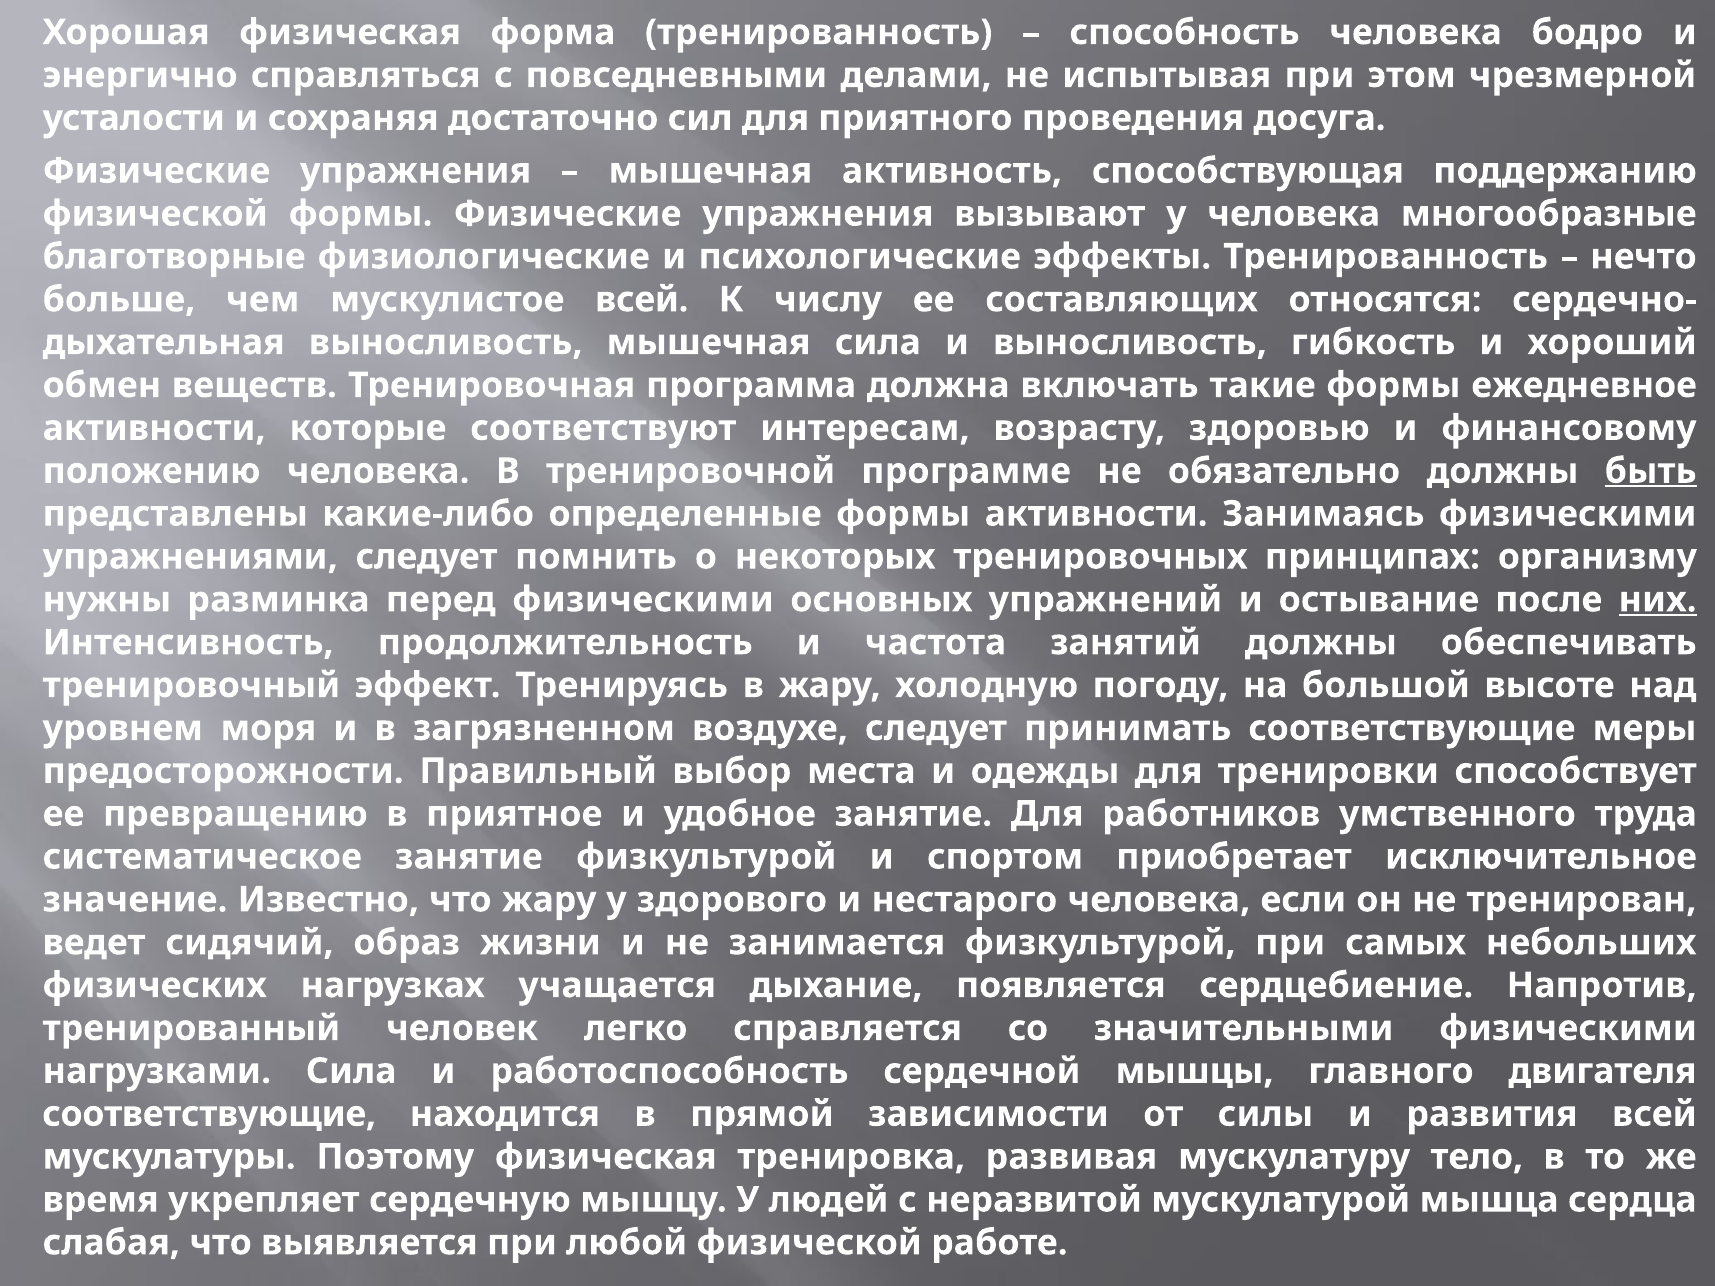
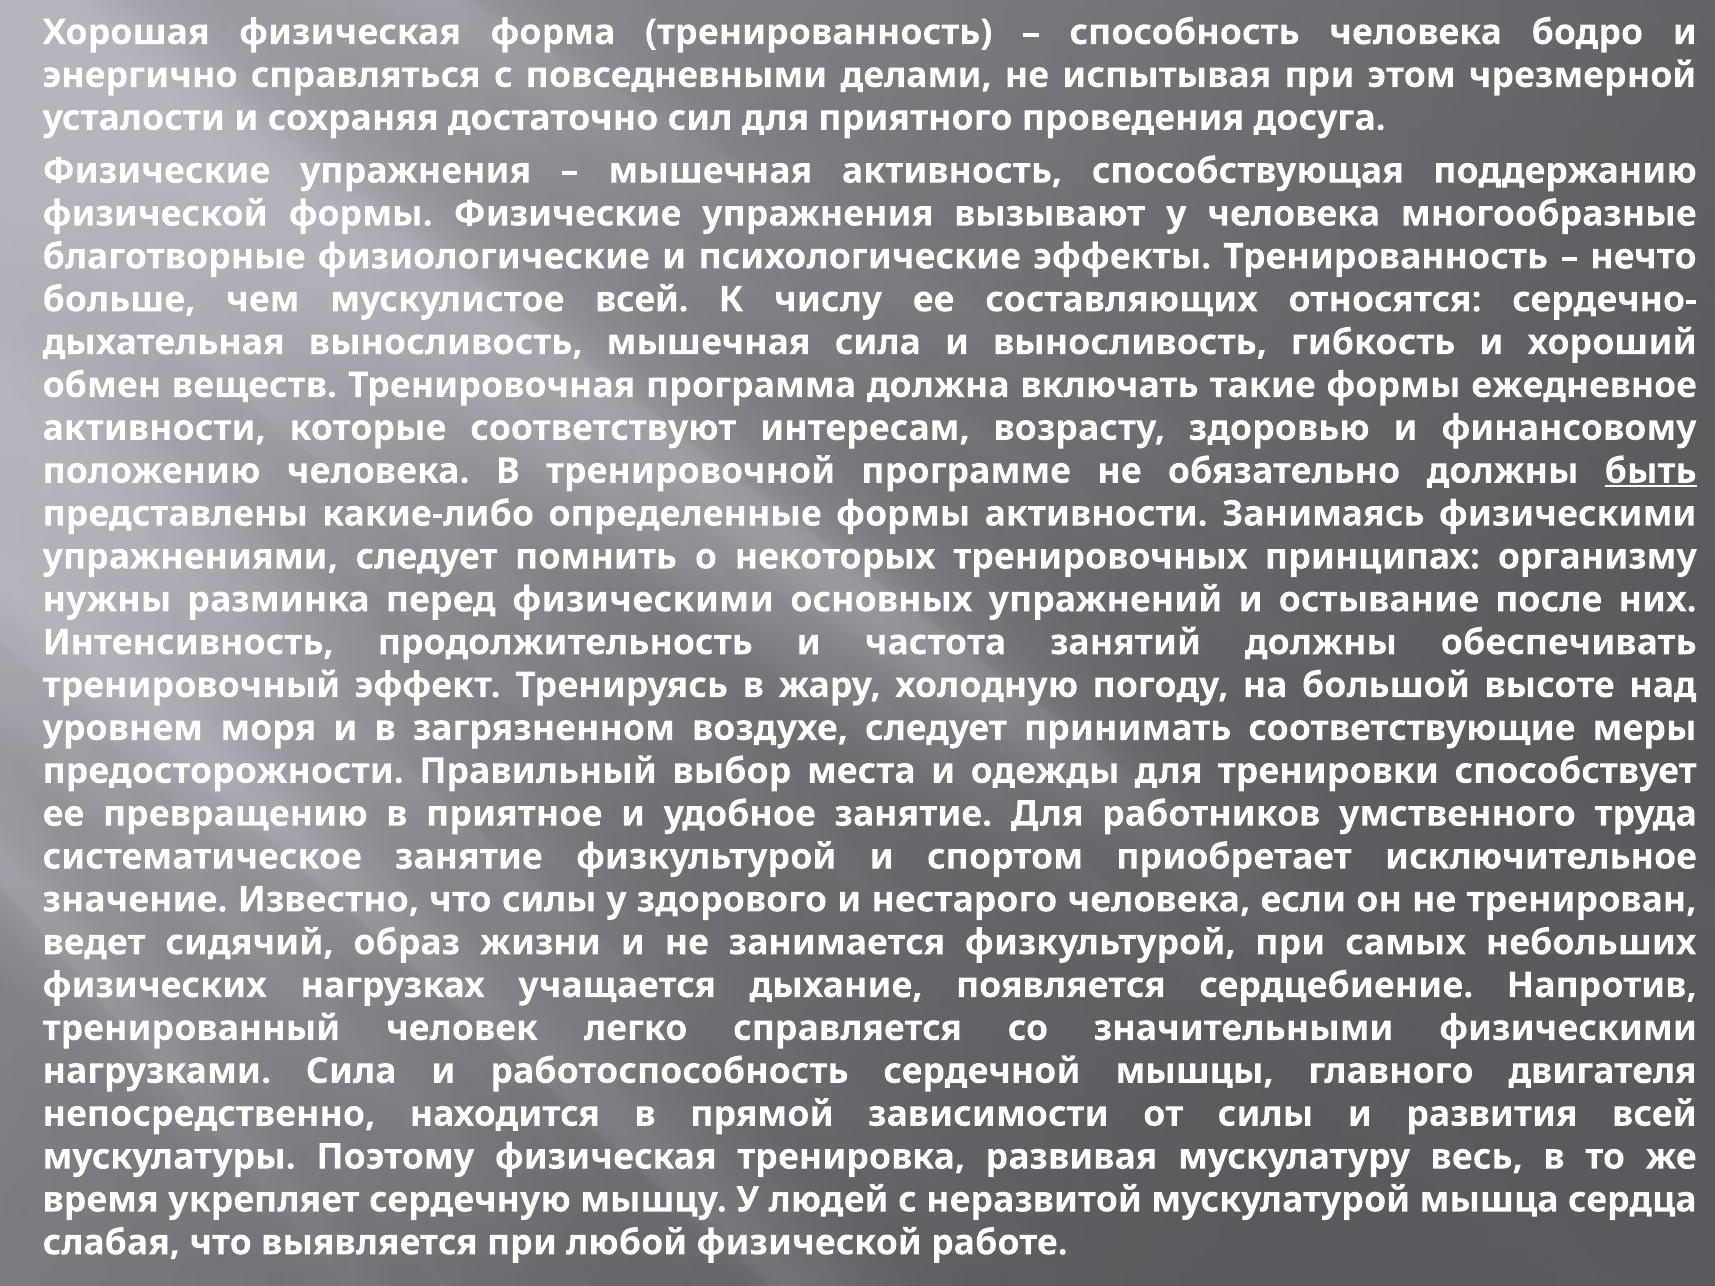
них underline: present -> none
что жару: жару -> силы
соответствующие at (209, 1114): соответствующие -> непосредственно
тело: тело -> весь
